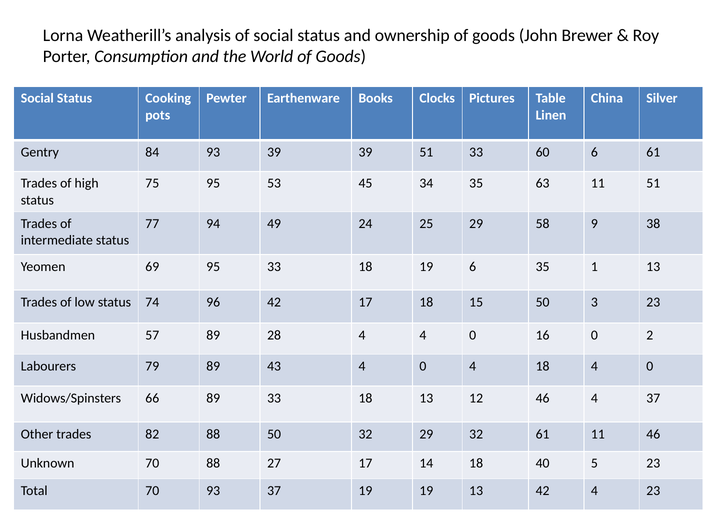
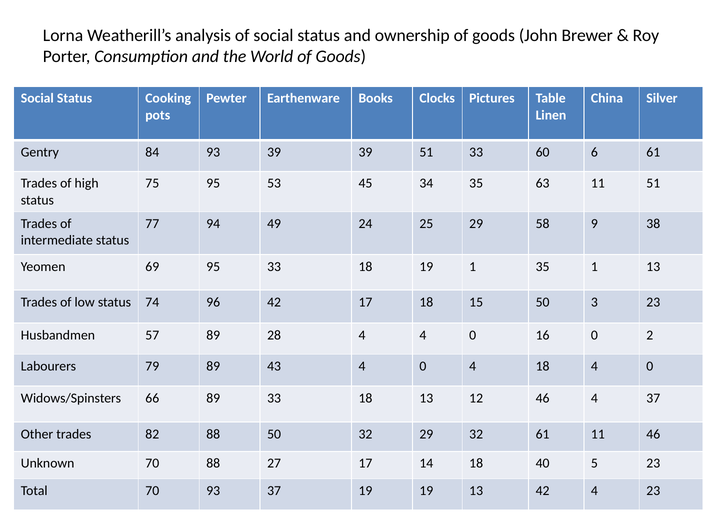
19 6: 6 -> 1
